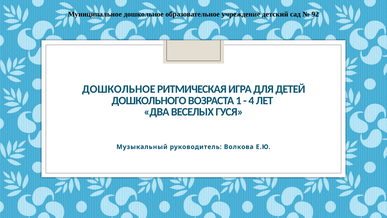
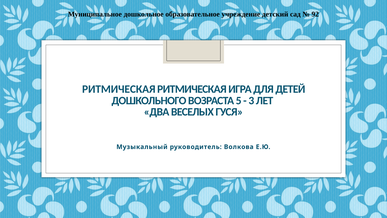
ДОШКОЛЬНОЕ at (119, 89): ДОШКОЛЬНОЕ -> РИТМИЧЕСКАЯ
1: 1 -> 5
4: 4 -> 3
